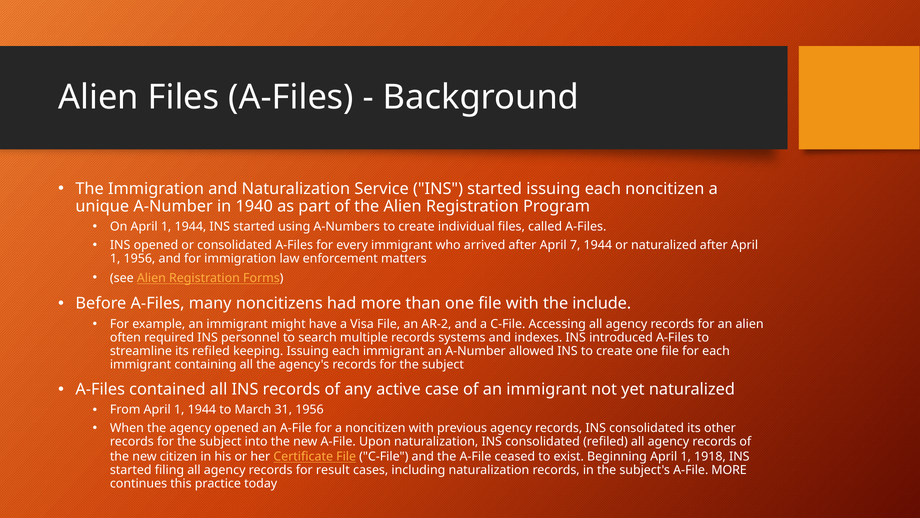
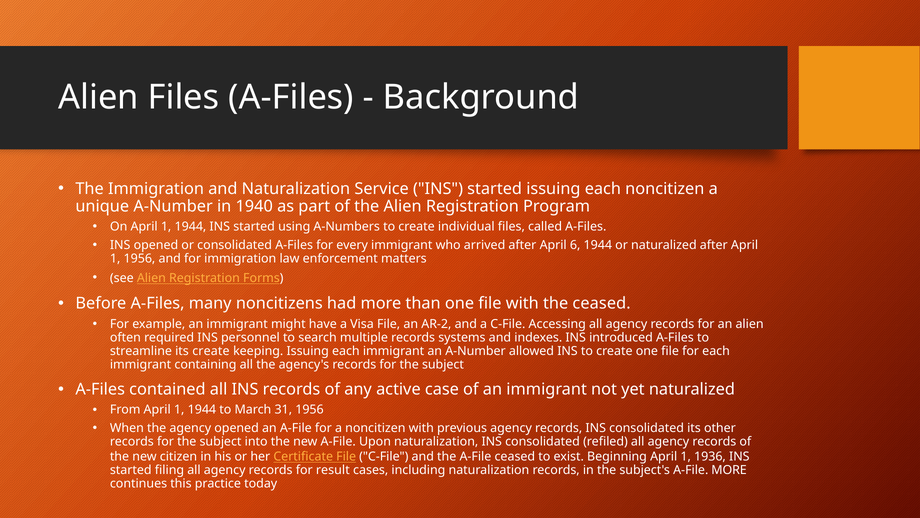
7: 7 -> 6
the include: include -> ceased
its refiled: refiled -> create
1918: 1918 -> 1936
